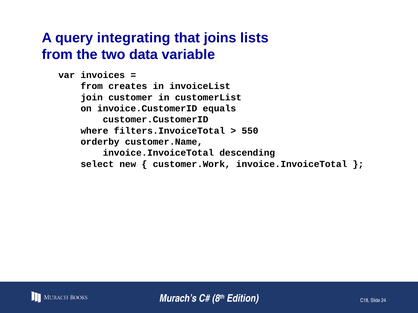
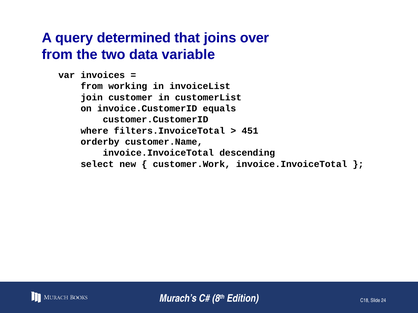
integrating: integrating -> determined
lists: lists -> over
creates: creates -> working
550: 550 -> 451
